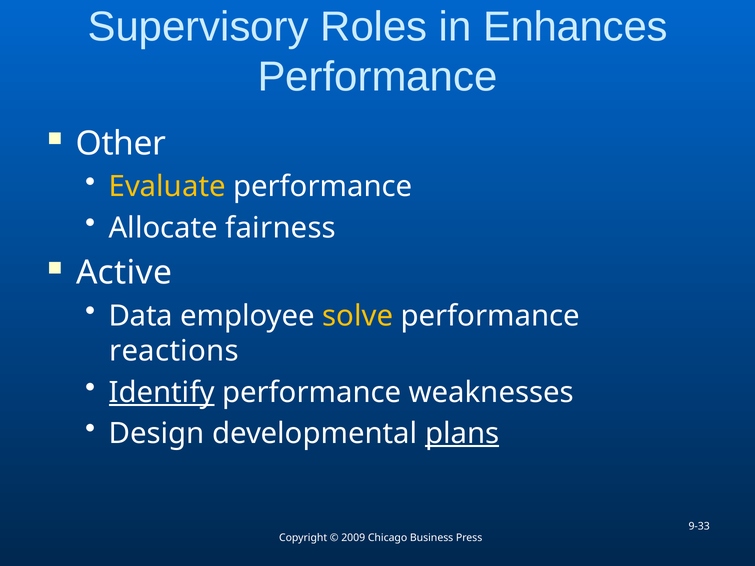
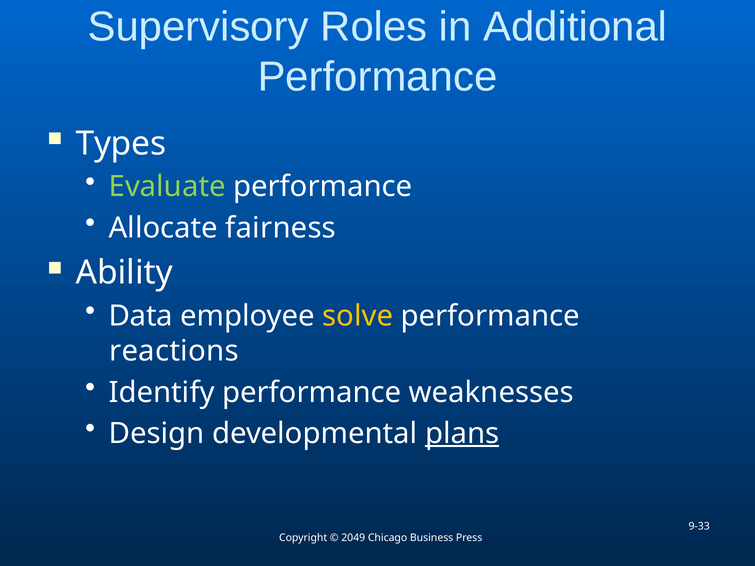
Enhances: Enhances -> Additional
Other: Other -> Types
Evaluate colour: yellow -> light green
Active: Active -> Ability
Identify underline: present -> none
2009: 2009 -> 2049
